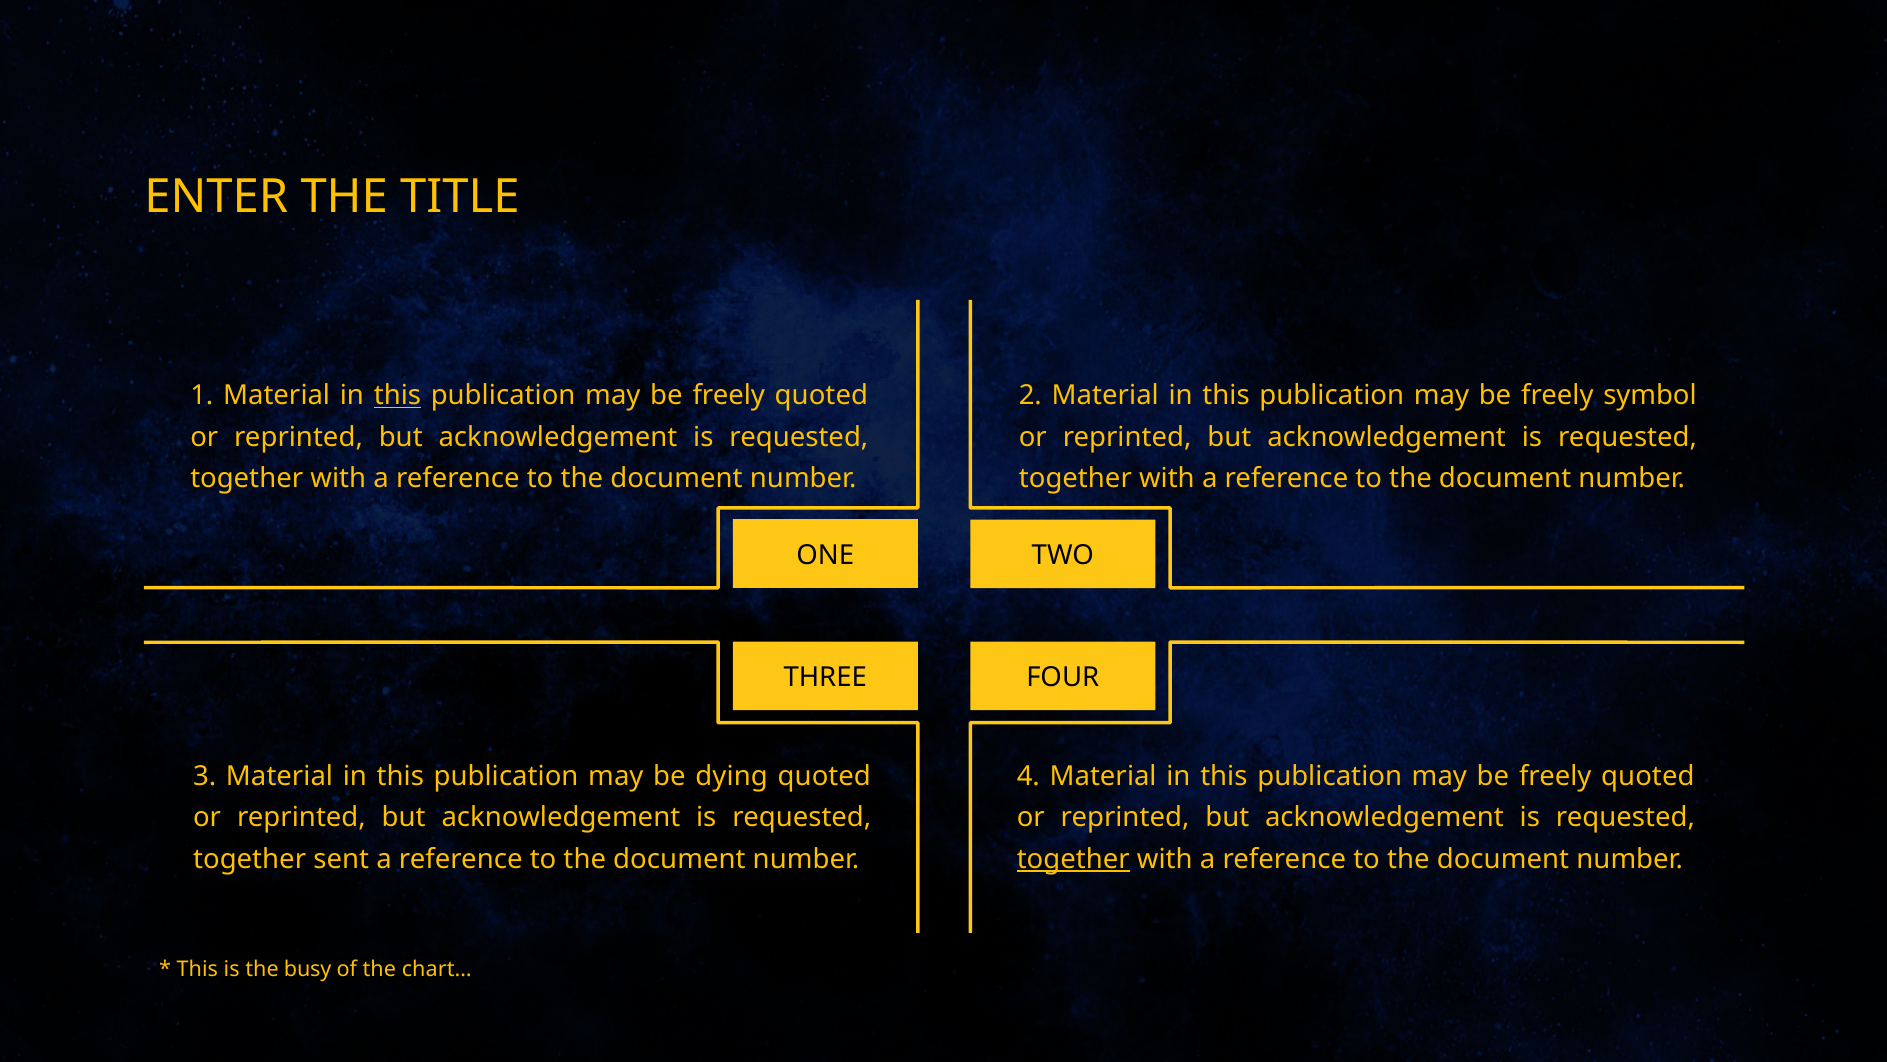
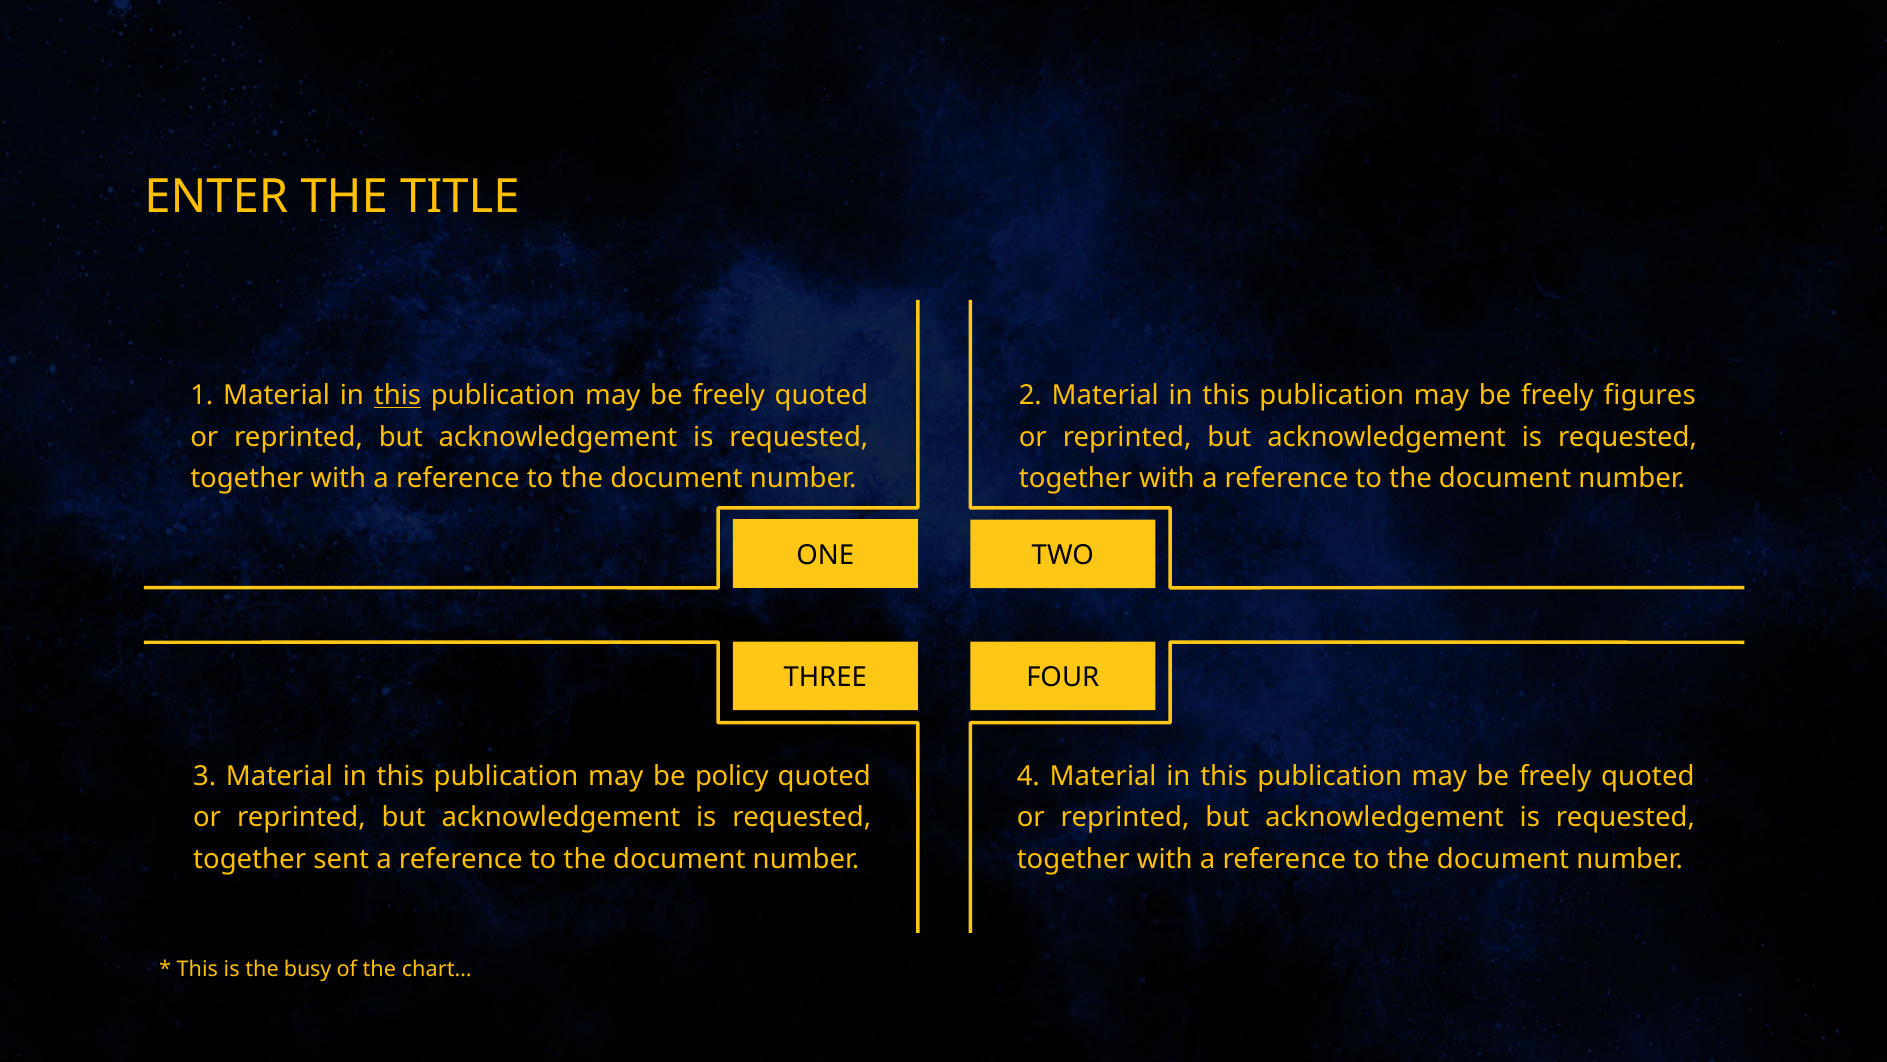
symbol: symbol -> figures
dying: dying -> policy
together at (1073, 859) underline: present -> none
